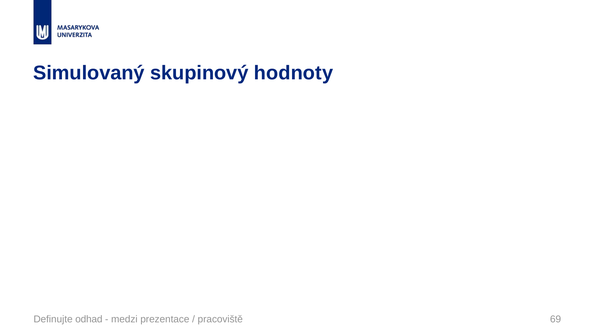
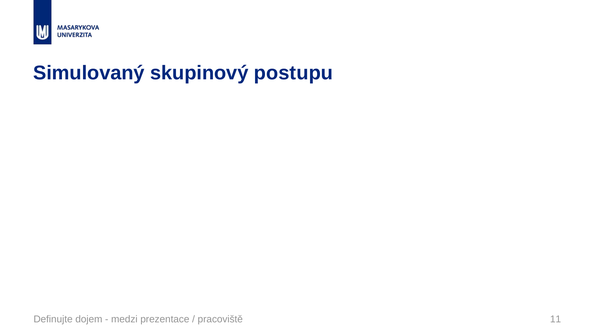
hodnoty: hodnoty -> postupu
odhad: odhad -> dojem
69: 69 -> 11
